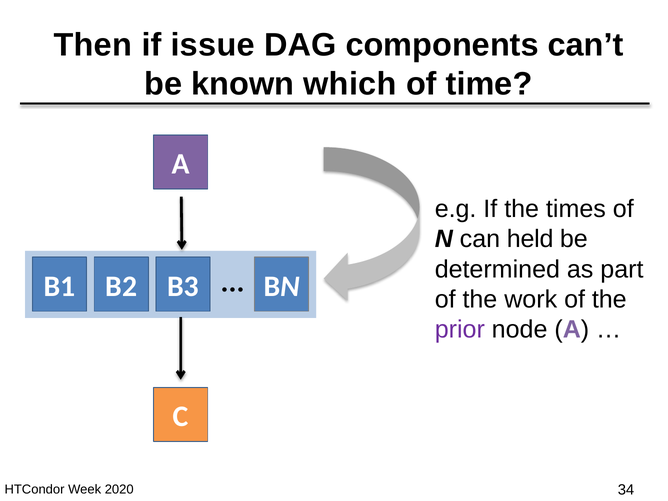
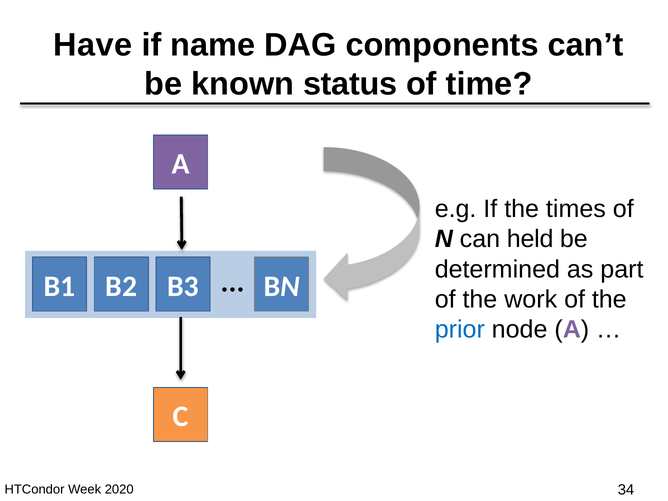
Then: Then -> Have
issue: issue -> name
which: which -> status
prior colour: purple -> blue
